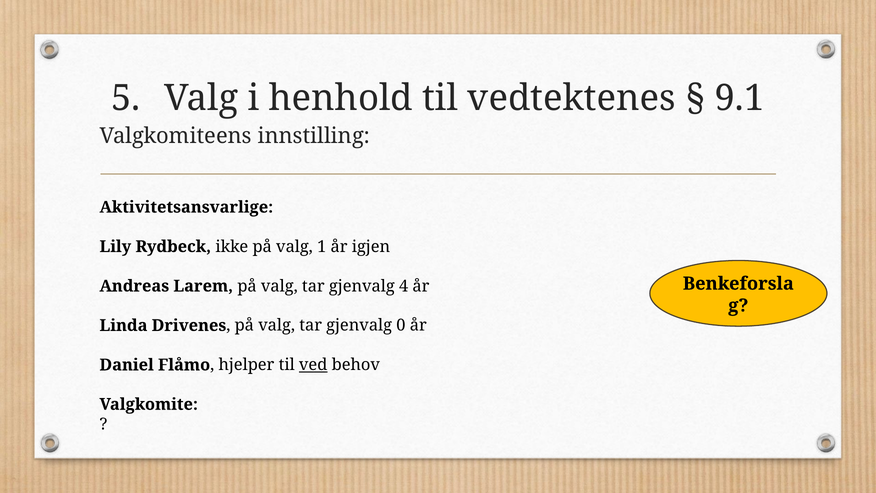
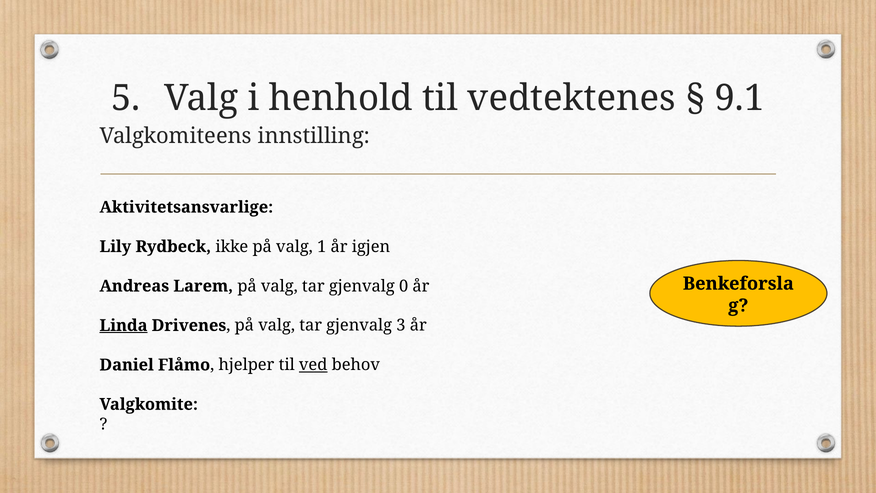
4: 4 -> 0
Linda underline: none -> present
0: 0 -> 3
